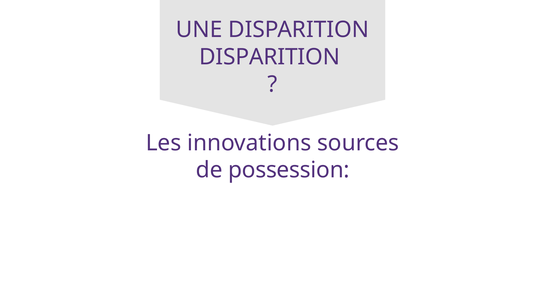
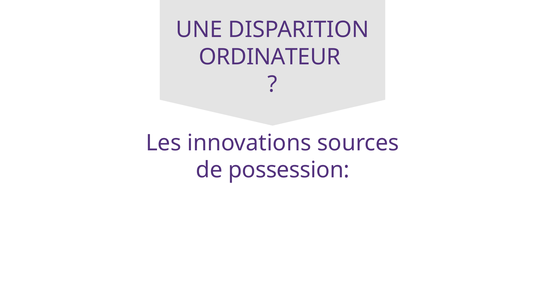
DISPARITION at (270, 57): DISPARITION -> ORDINATEUR
